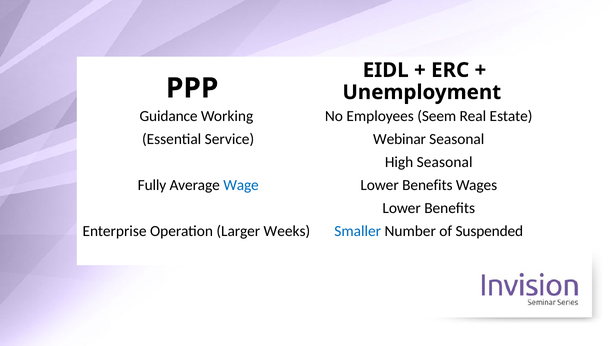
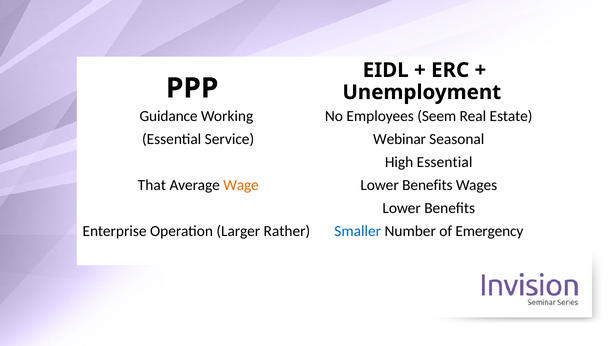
High Seasonal: Seasonal -> Essential
Fully: Fully -> That
Wage colour: blue -> orange
Weeks: Weeks -> Rather
Suspended: Suspended -> Emergency
